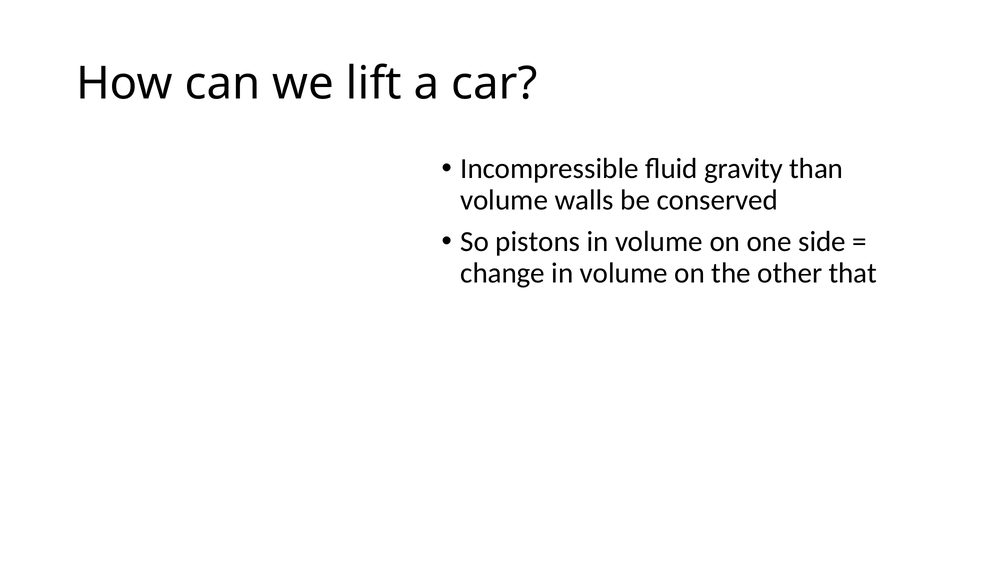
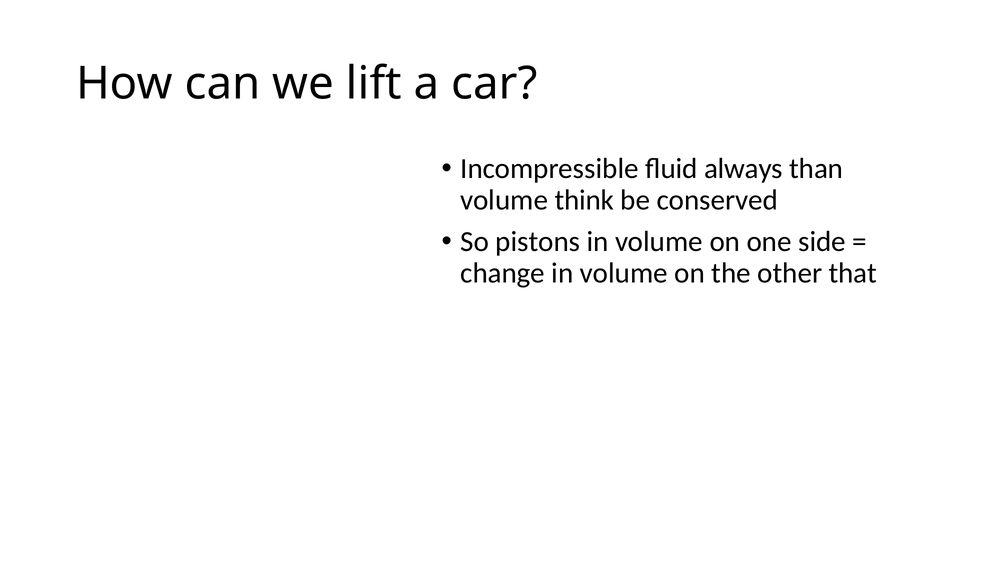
gravity: gravity -> always
walls: walls -> think
